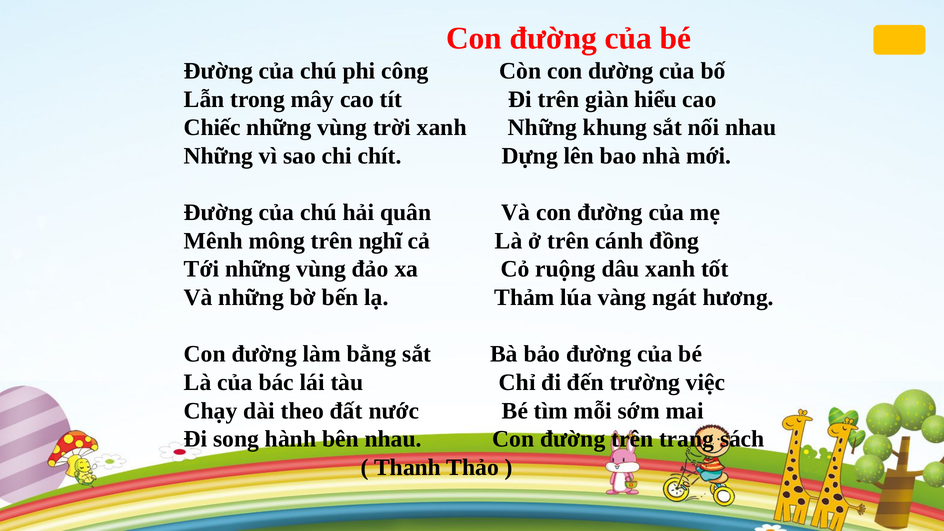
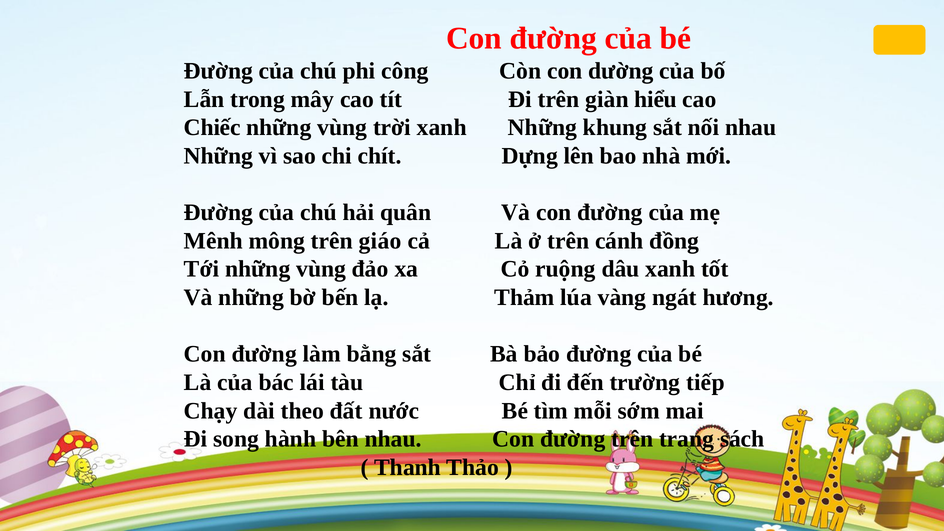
nghĩ: nghĩ -> giáo
việc: việc -> tiếp
